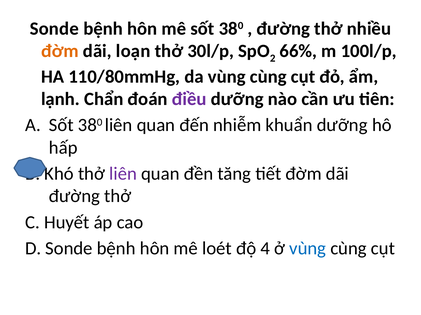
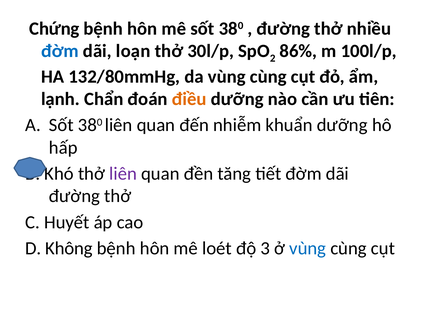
Sonde at (54, 29): Sonde -> Chứng
đờm at (60, 51) colour: orange -> blue
66%: 66% -> 86%
110/80mmHg: 110/80mmHg -> 132/80mmHg
điều colour: purple -> orange
D Sonde: Sonde -> Không
4: 4 -> 3
